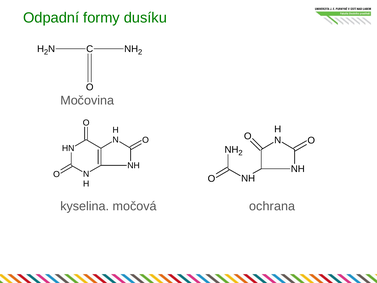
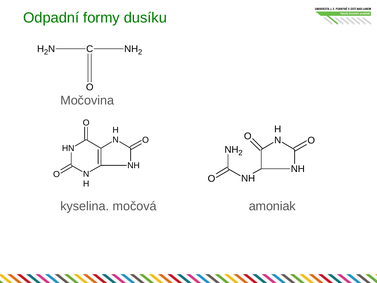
ochrana: ochrana -> amoniak
